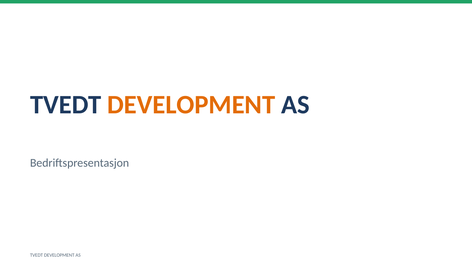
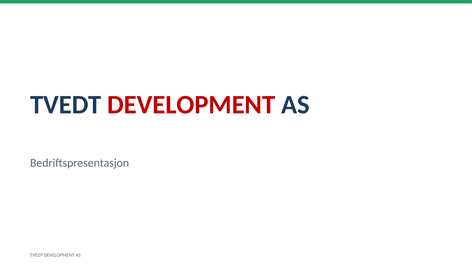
DEVELOPMENT at (191, 105) colour: orange -> red
